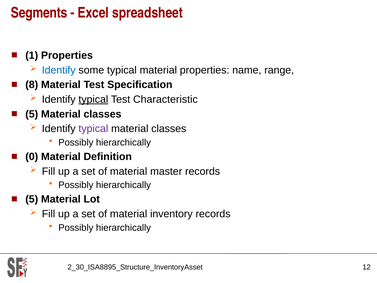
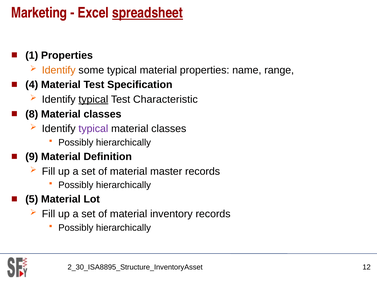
Segments: Segments -> Marketing
spreadsheet underline: none -> present
Identify at (59, 70) colour: blue -> orange
8: 8 -> 4
5 at (32, 114): 5 -> 8
0: 0 -> 9
